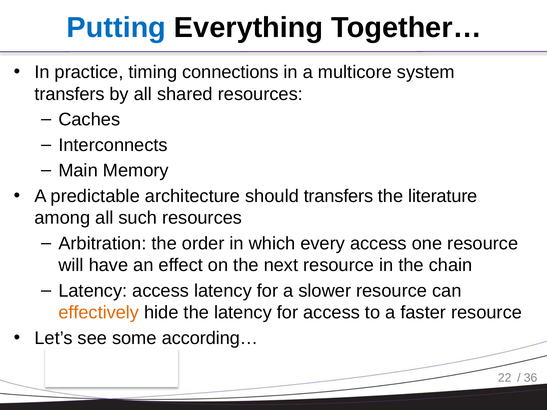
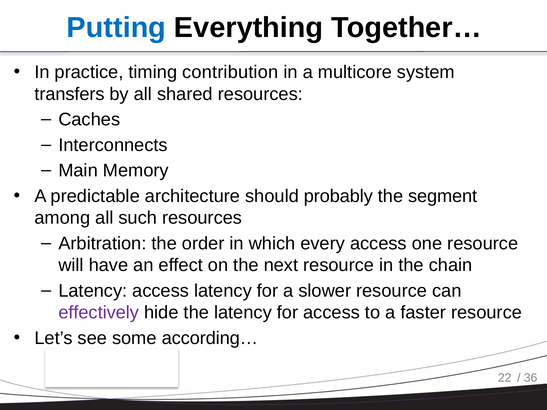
connections: connections -> contribution
should transfers: transfers -> probably
literature: literature -> segment
effectively colour: orange -> purple
